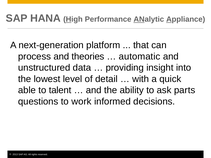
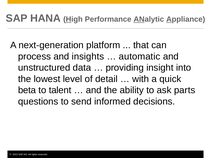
theories: theories -> insights
able: able -> beta
work: work -> send
